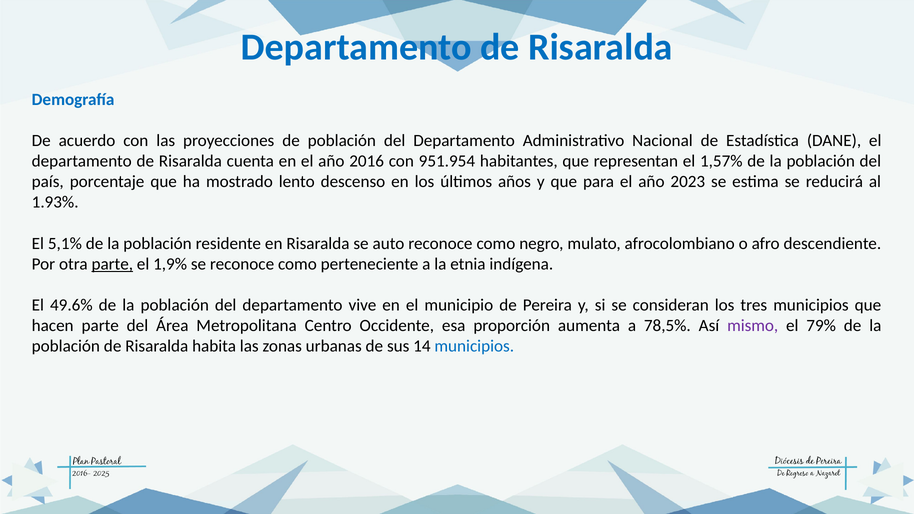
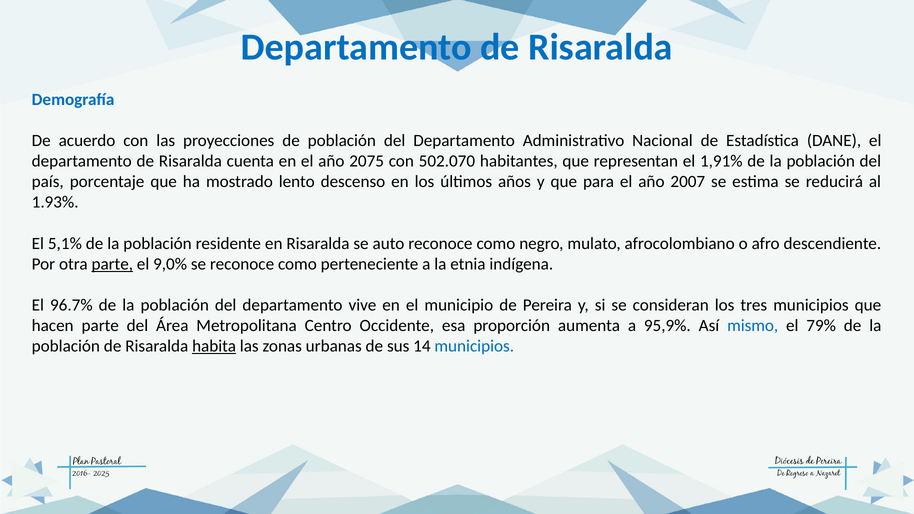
2016: 2016 -> 2075
951.954: 951.954 -> 502.070
1,57%: 1,57% -> 1,91%
2023: 2023 -> 2007
1,9%: 1,9% -> 9,0%
49.6%: 49.6% -> 96.7%
78,5%: 78,5% -> 95,9%
mismo colour: purple -> blue
habita underline: none -> present
